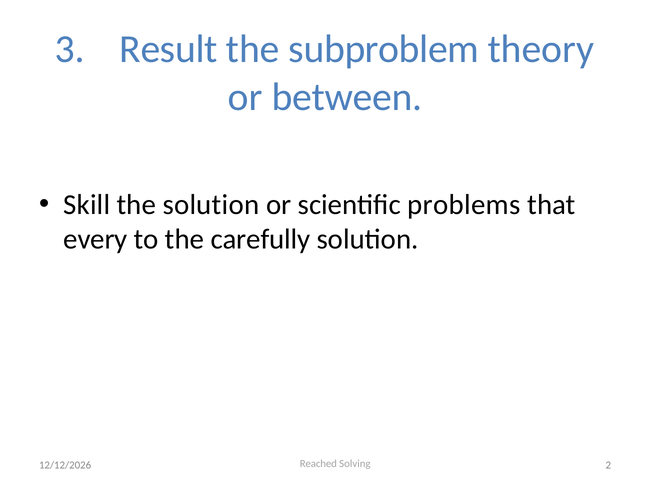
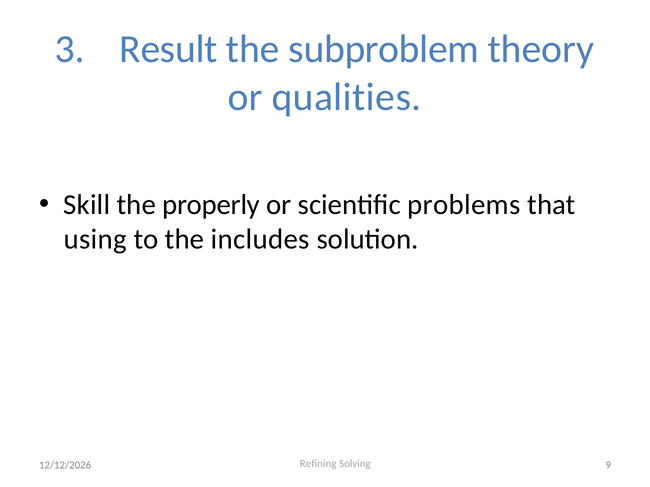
between: between -> qualities
the solution: solution -> properly
every: every -> using
carefully: carefully -> includes
Reached: Reached -> Refining
2: 2 -> 9
